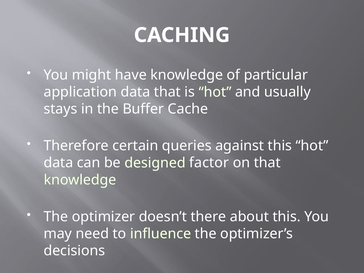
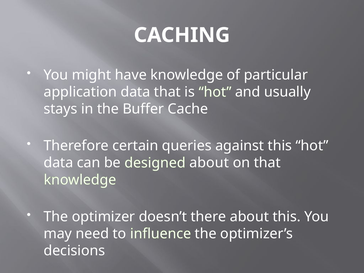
designed factor: factor -> about
